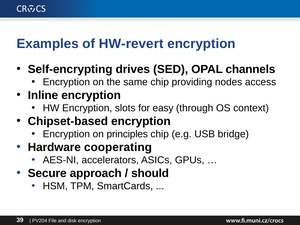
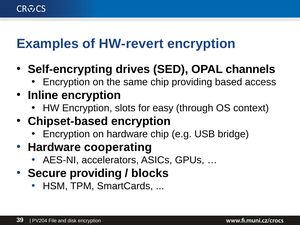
nodes: nodes -> based
on principles: principles -> hardware
Secure approach: approach -> providing
should: should -> blocks
